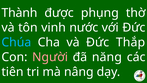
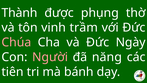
nước: nước -> trầm
Chúa colour: light blue -> pink
Thắp: Thắp -> Ngày
nâng: nâng -> bánh
